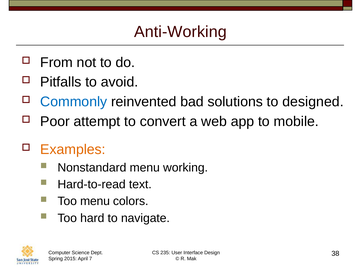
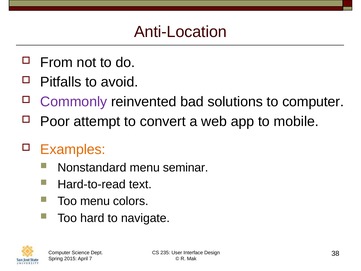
Anti-Working: Anti-Working -> Anti-Location
Commonly colour: blue -> purple
to designed: designed -> computer
working: working -> seminar
